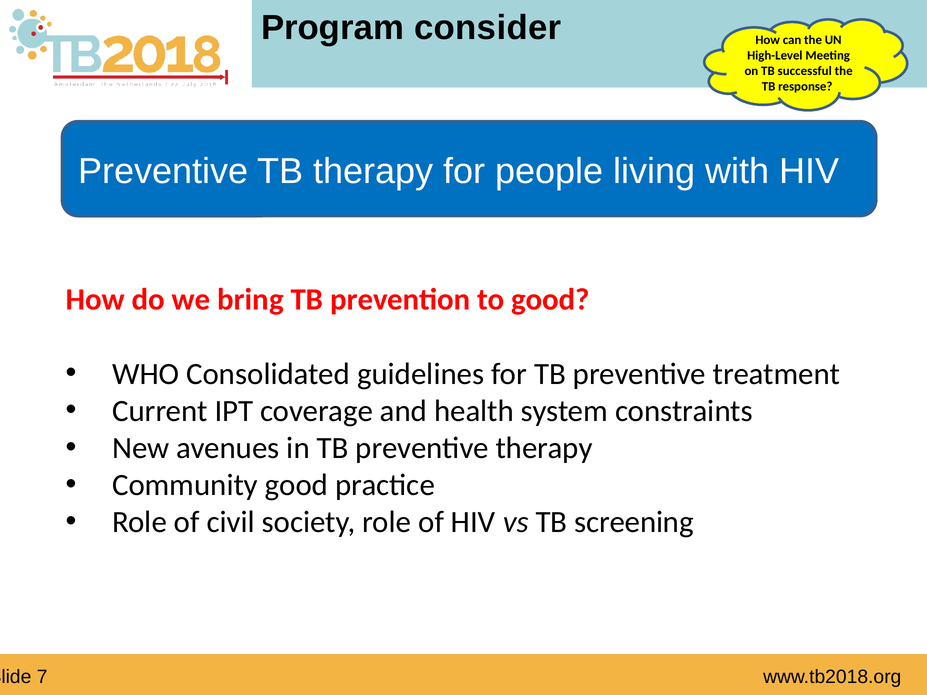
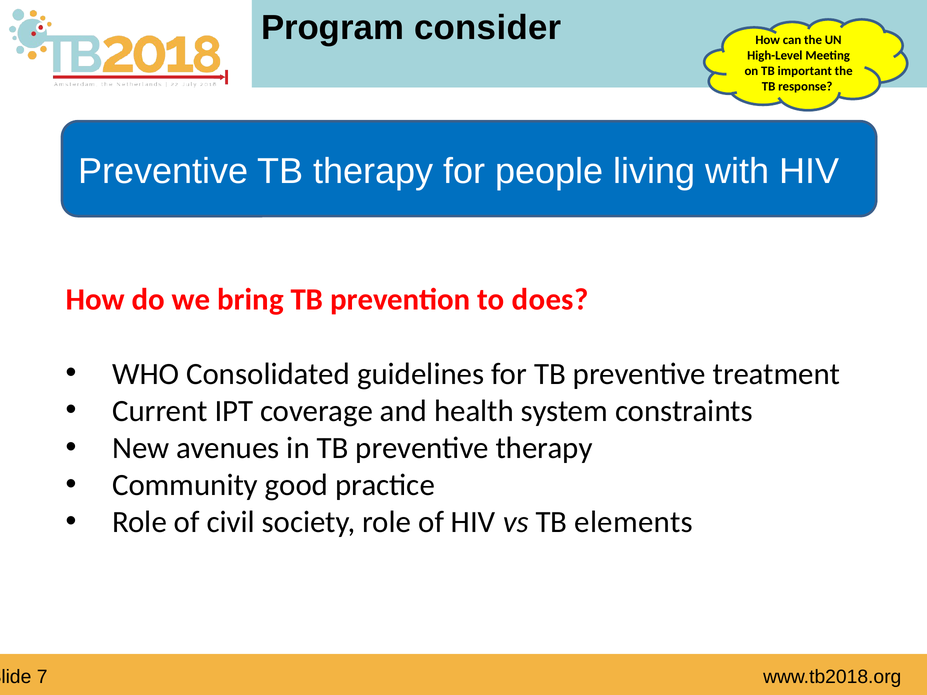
successful: successful -> important
to good: good -> does
screening: screening -> elements
